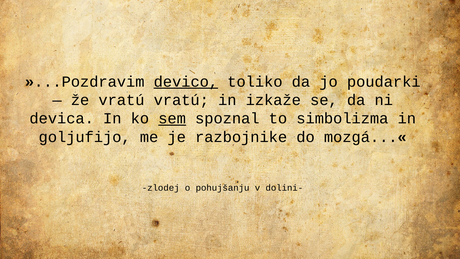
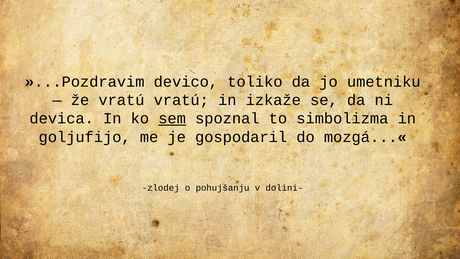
devico underline: present -> none
poudarki: poudarki -> umetniku
razbojnike: razbojnike -> gospodaril
